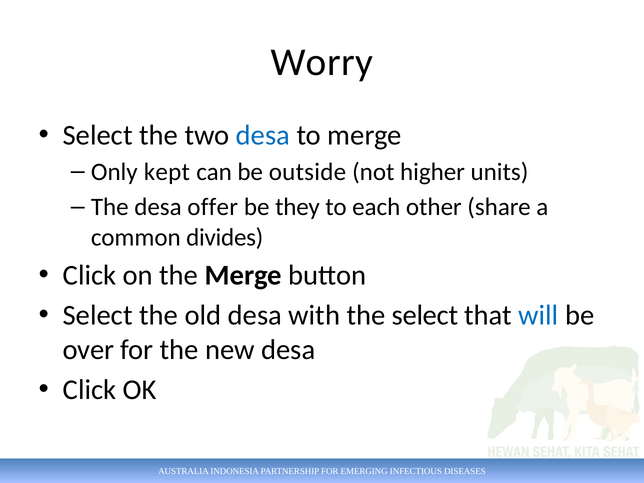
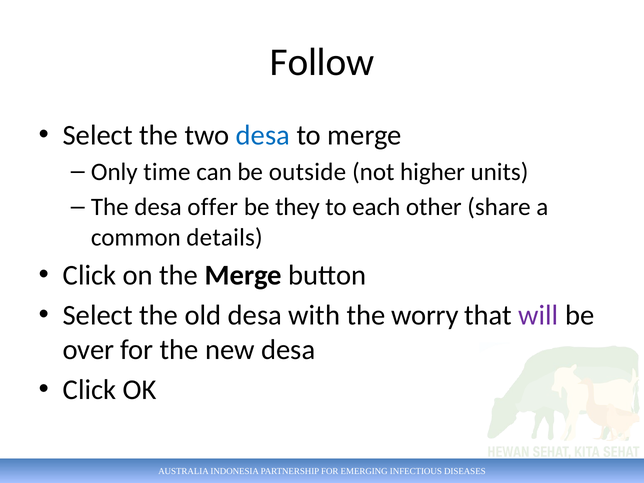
Worry: Worry -> Follow
kept: kept -> time
divides: divides -> details
the select: select -> worry
will colour: blue -> purple
